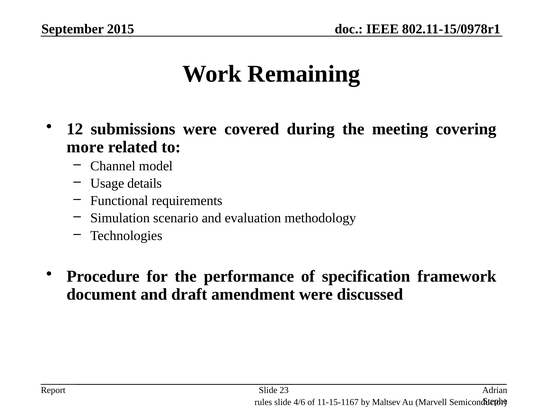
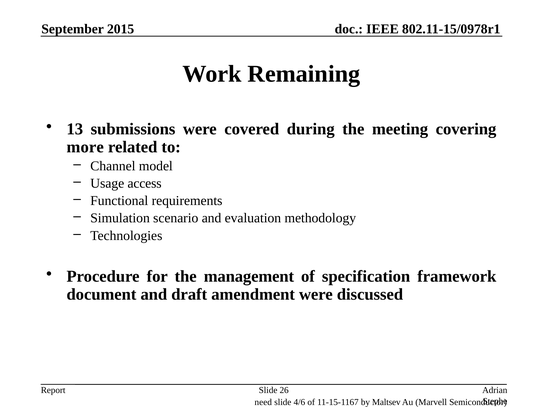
12: 12 -> 13
details: details -> access
performance: performance -> management
23: 23 -> 26
rules: rules -> need
